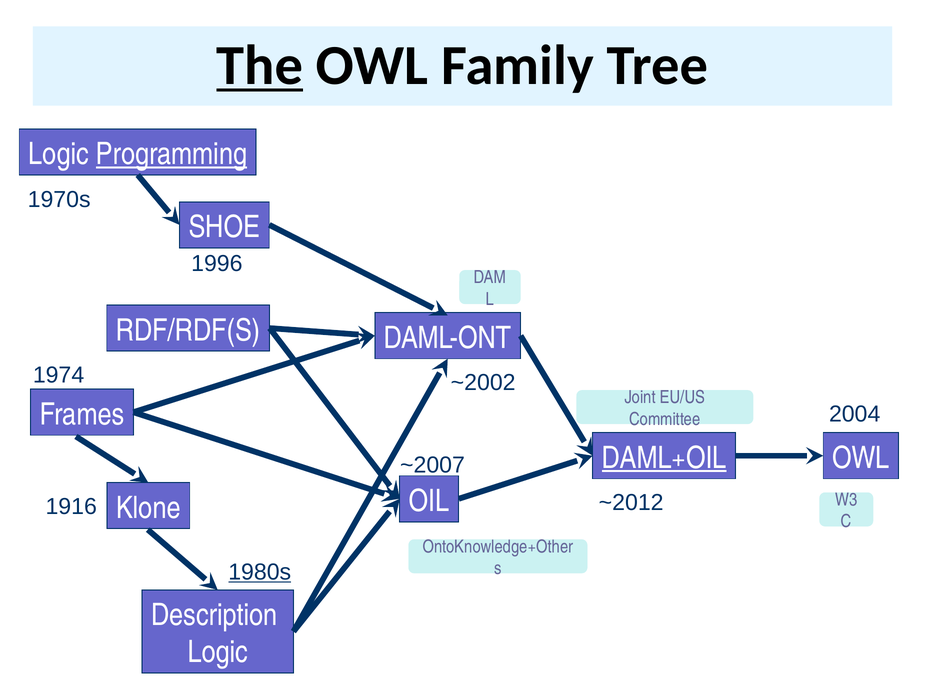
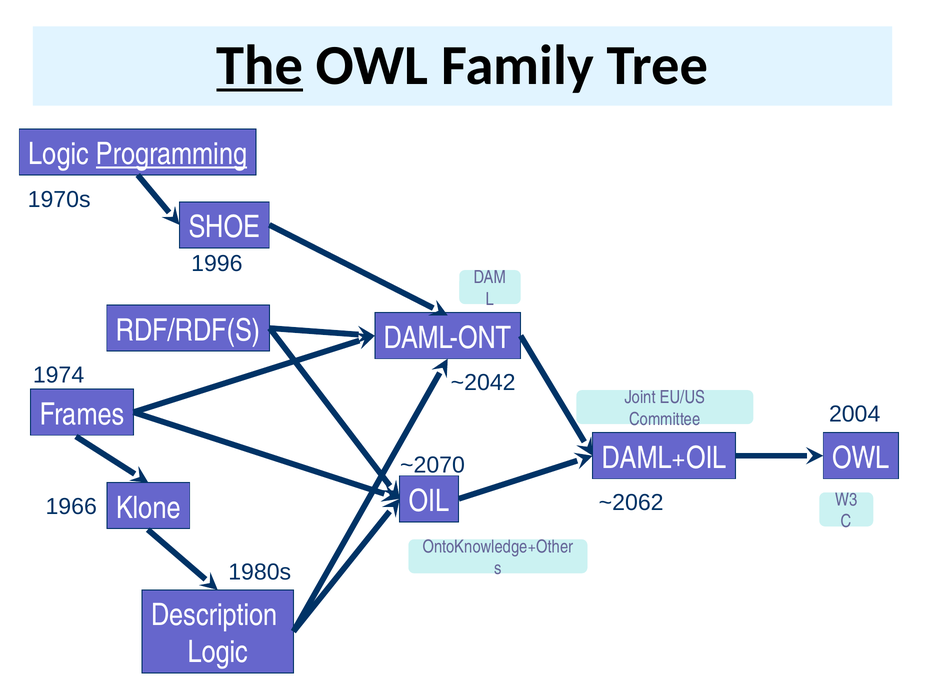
~2002: ~2002 -> ~2042
DAML+OIL underline: present -> none
~2007: ~2007 -> ~2070
~2012: ~2012 -> ~2062
1916: 1916 -> 1966
1980s underline: present -> none
